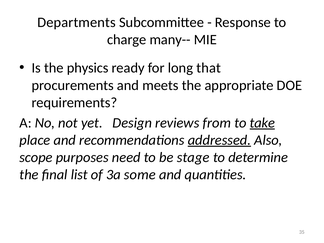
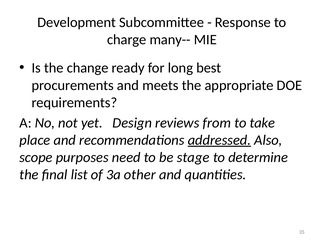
Departments: Departments -> Development
physics: physics -> change
that: that -> best
take underline: present -> none
some: some -> other
